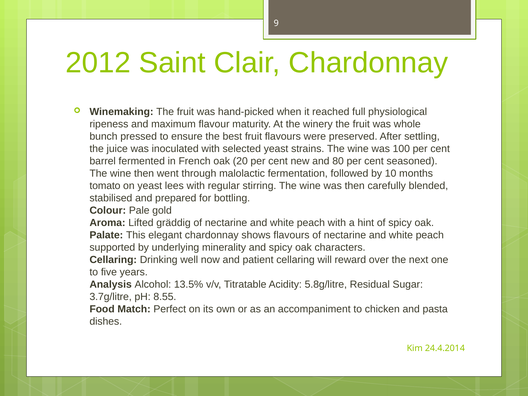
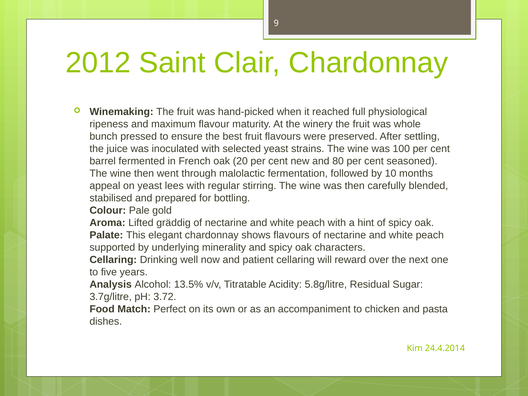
tomato: tomato -> appeal
8.55: 8.55 -> 3.72
